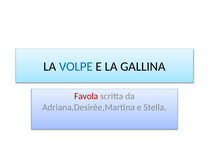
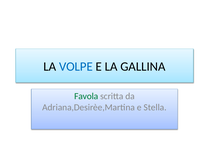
Favola colour: red -> green
